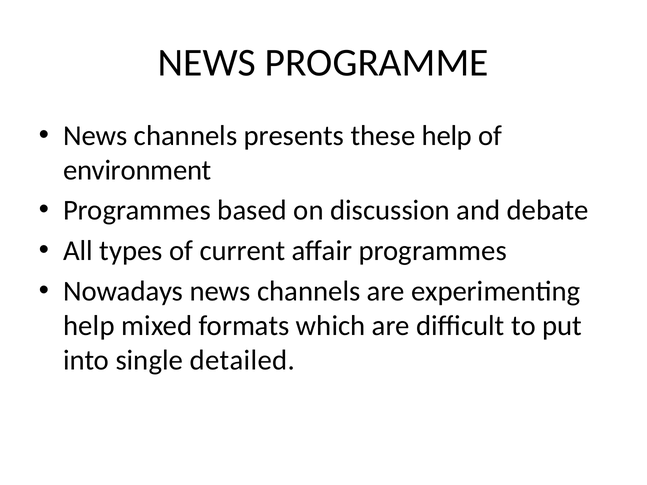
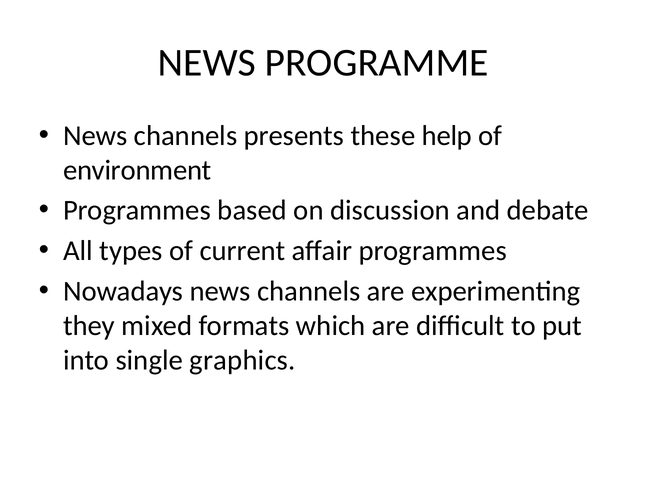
help at (89, 326): help -> they
detailed: detailed -> graphics
